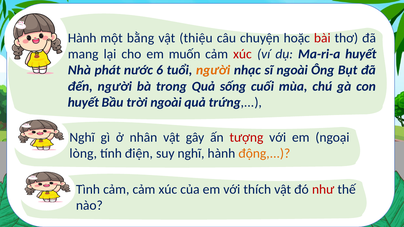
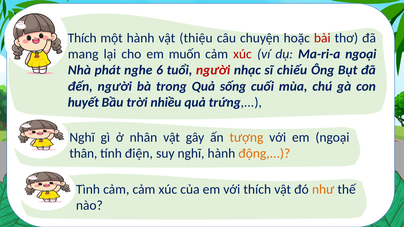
Hành at (82, 38): Hành -> Thích
một bằng: bằng -> hành
Ma-ri-a huyết: huyết -> ngoại
nước: nước -> nghe
người at (213, 70) colour: orange -> red
sĩ ngoài: ngoài -> chiếu
trời ngoài: ngoài -> nhiều
tượng colour: red -> orange
lòng: lòng -> thân
như colour: red -> orange
